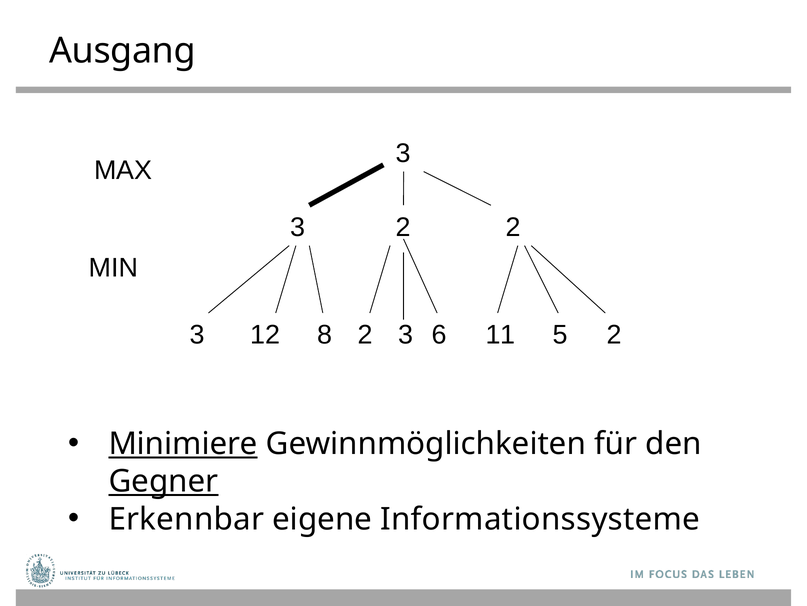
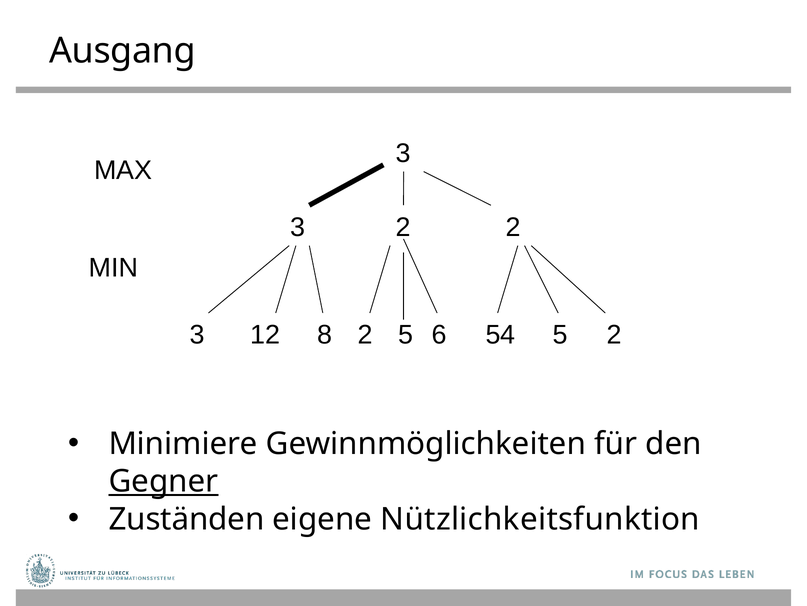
12 3: 3 -> 5
11: 11 -> 54
Minimiere underline: present -> none
Erkennbar: Erkennbar -> Zuständen
Informationssysteme: Informationssysteme -> Nützlichkeitsfunktion
